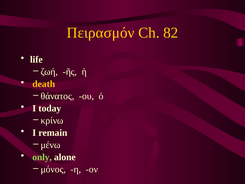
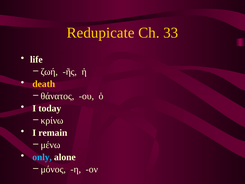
Πειρασμόν: Πειρασμόν -> Redupicate
82: 82 -> 33
only colour: light green -> light blue
